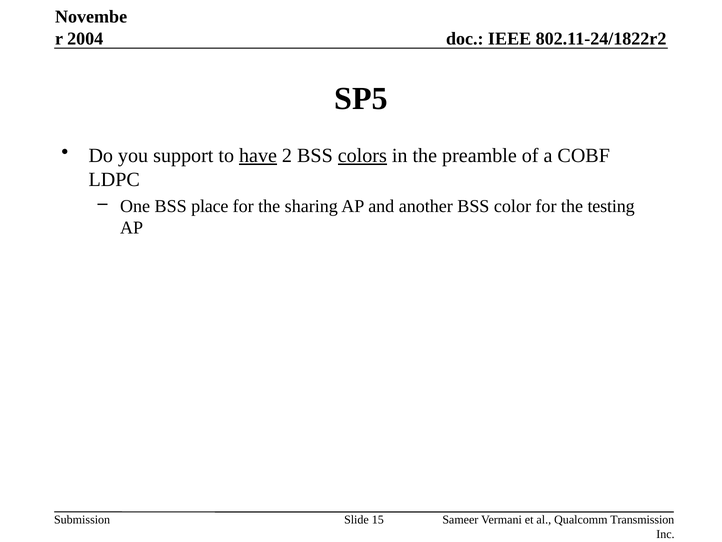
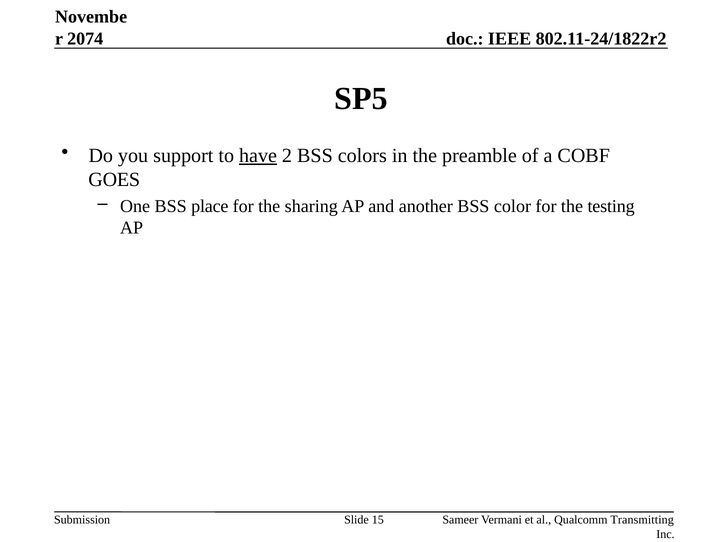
2004: 2004 -> 2074
colors underline: present -> none
LDPC: LDPC -> GOES
Transmission: Transmission -> Transmitting
